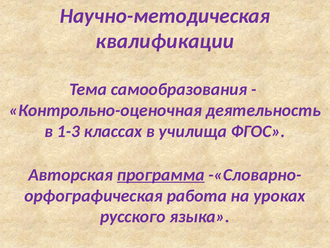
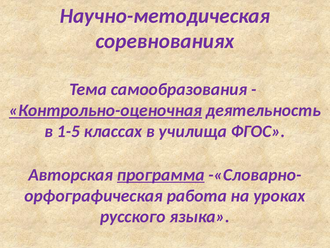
квалификации: квалификации -> соревнованиях
Контрольно-оценочная underline: none -> present
1-3: 1-3 -> 1-5
